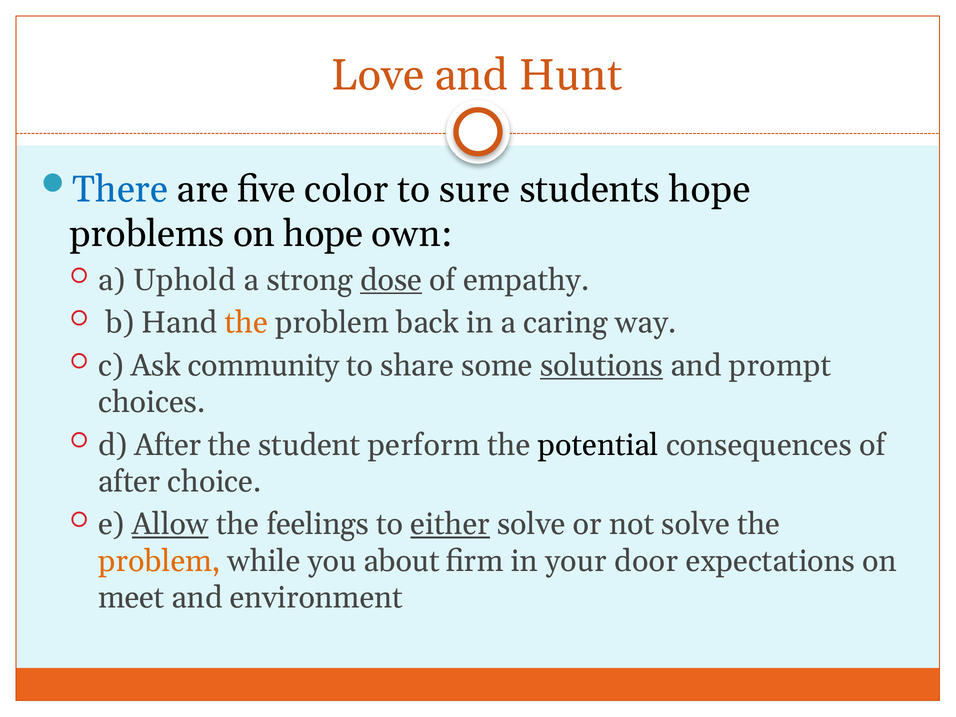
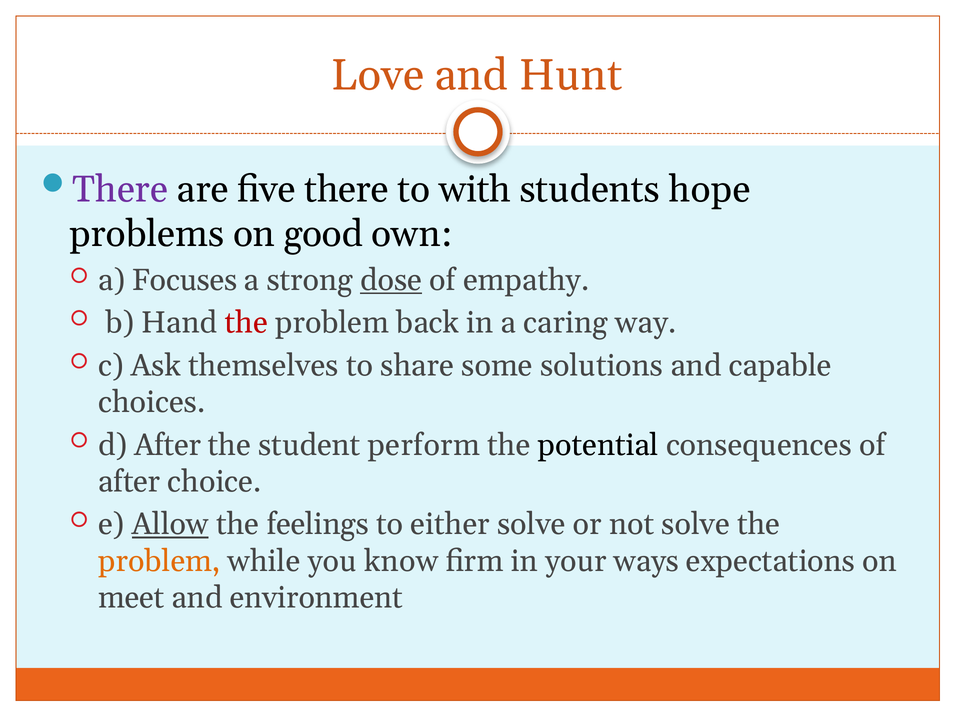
There at (120, 189) colour: blue -> purple
five color: color -> there
sure: sure -> with
on hope: hope -> good
Uphold: Uphold -> Focuses
the at (246, 323) colour: orange -> red
community: community -> themselves
solutions underline: present -> none
prompt: prompt -> capable
either underline: present -> none
about: about -> know
door: door -> ways
